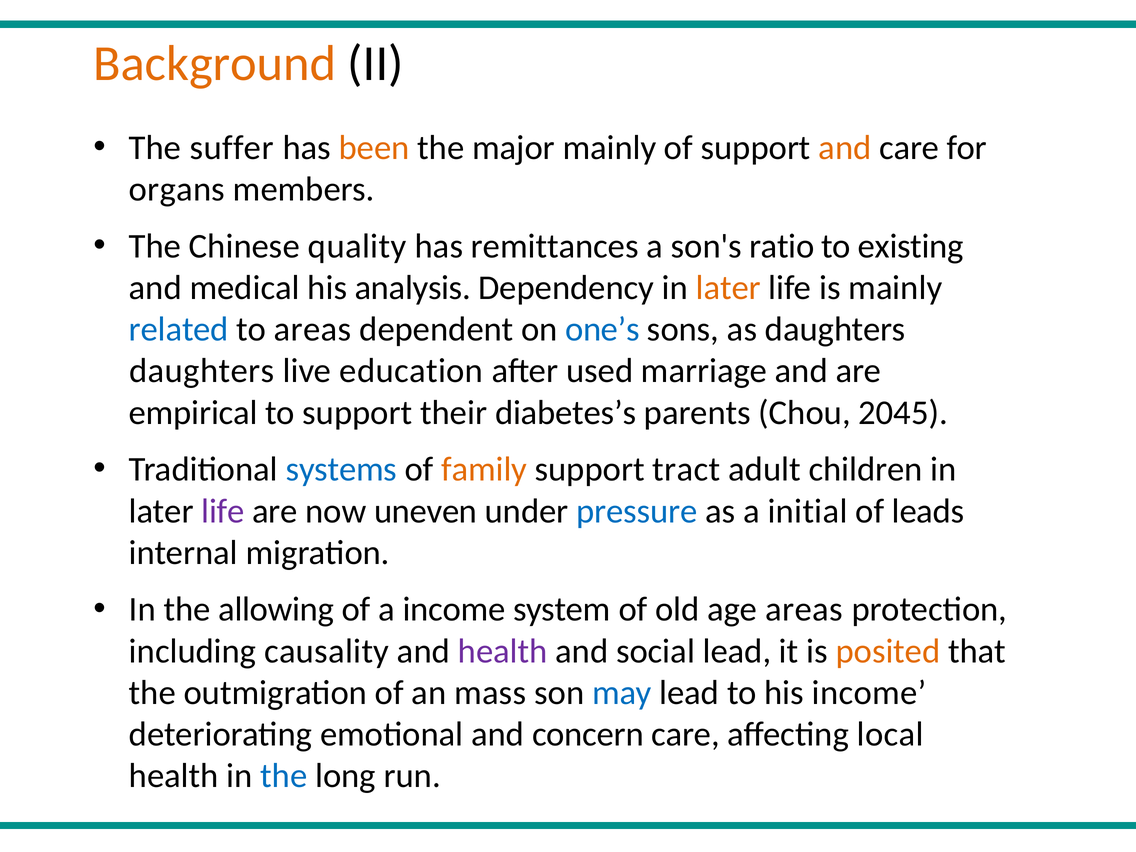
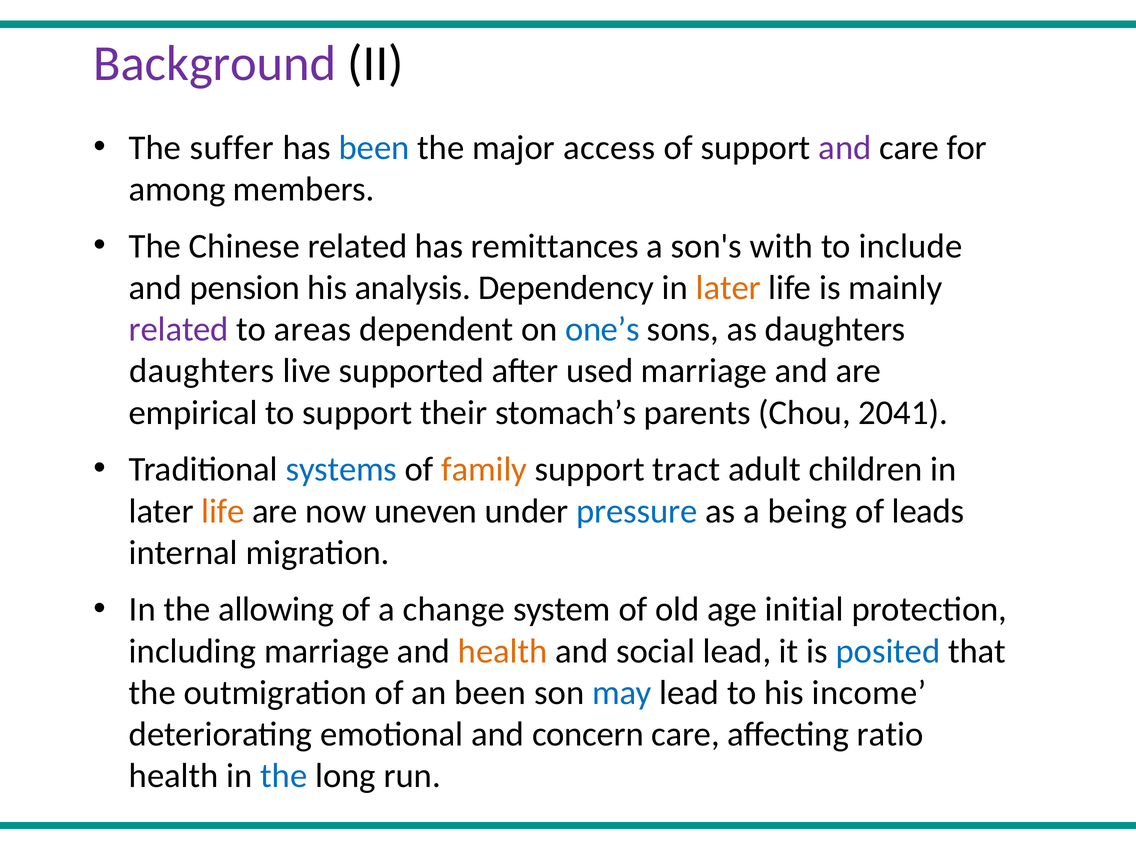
Background colour: orange -> purple
been at (374, 148) colour: orange -> blue
major mainly: mainly -> access
and at (845, 148) colour: orange -> purple
organs: organs -> among
Chinese quality: quality -> related
ratio: ratio -> with
existing: existing -> include
medical: medical -> pension
related at (179, 329) colour: blue -> purple
education: education -> supported
diabetes’s: diabetes’s -> stomach’s
2045: 2045 -> 2041
life at (223, 511) colour: purple -> orange
initial: initial -> being
a income: income -> change
age areas: areas -> initial
including causality: causality -> marriage
health at (503, 651) colour: purple -> orange
posited colour: orange -> blue
an mass: mass -> been
local: local -> ratio
